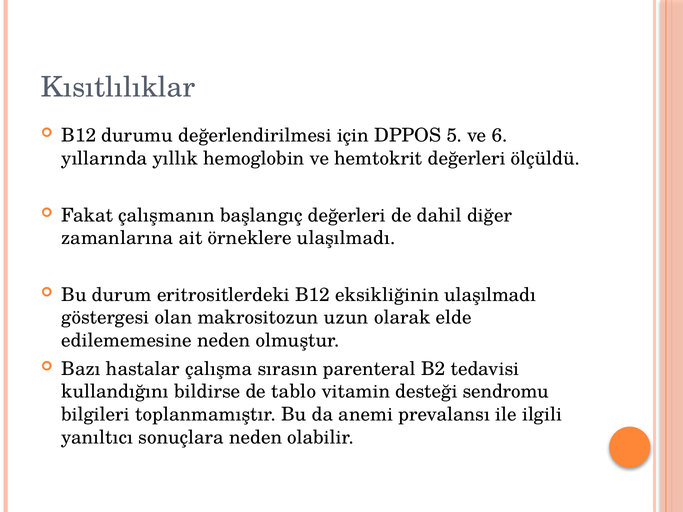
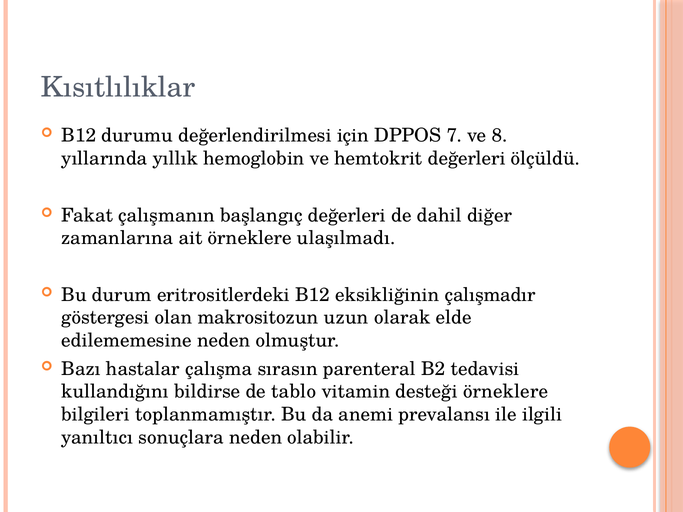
5: 5 -> 7
6: 6 -> 8
eksikliğinin ulaşılmadı: ulaşılmadı -> çalışmadır
desteği sendromu: sendromu -> örneklere
